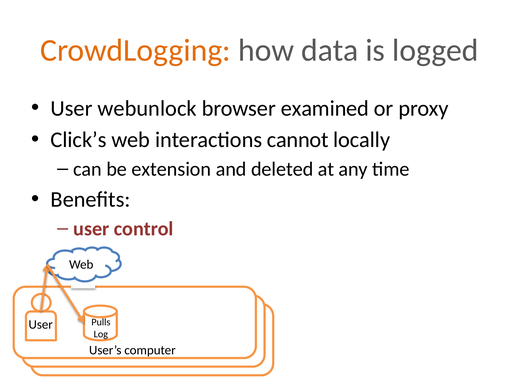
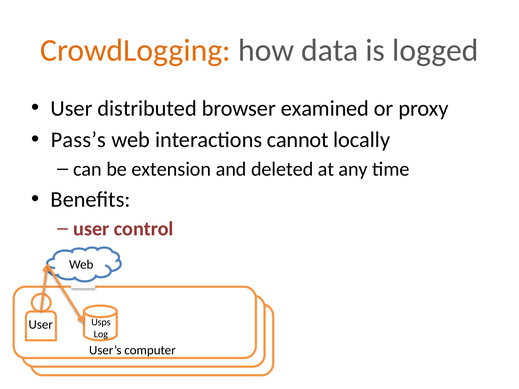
webunlock: webunlock -> distributed
Click’s: Click’s -> Pass’s
Pulls: Pulls -> Usps
